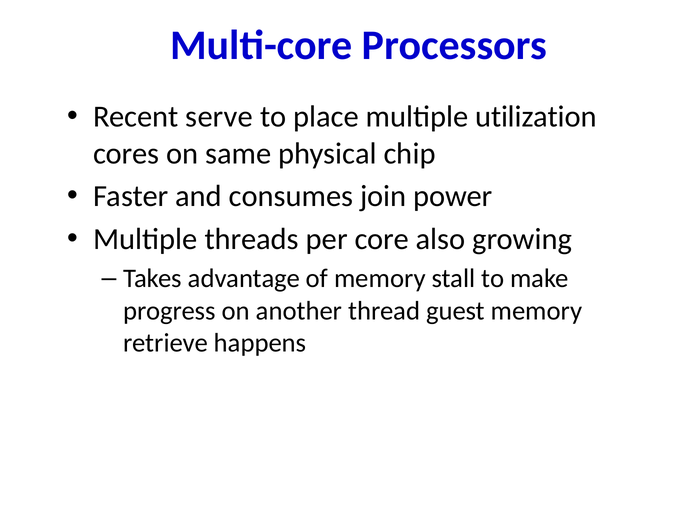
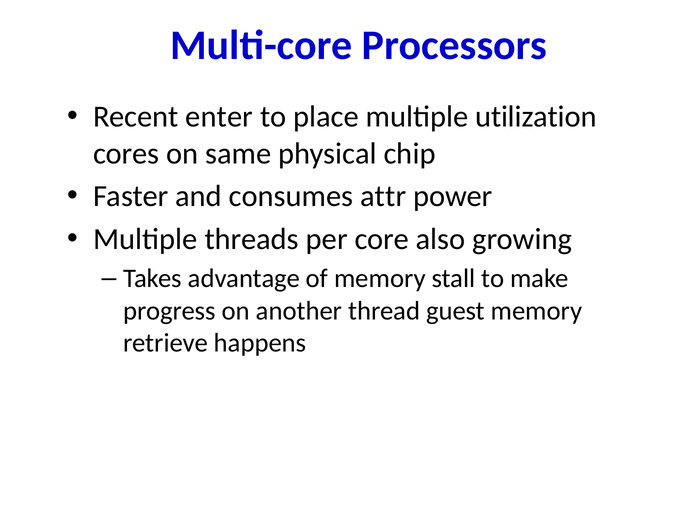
serve: serve -> enter
join: join -> attr
